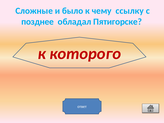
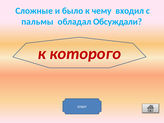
ссылку: ссылку -> входил
позднее: позднее -> пальмы
Пятигорске: Пятигорске -> Обсуждали
